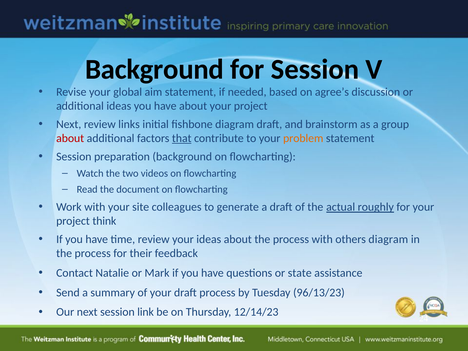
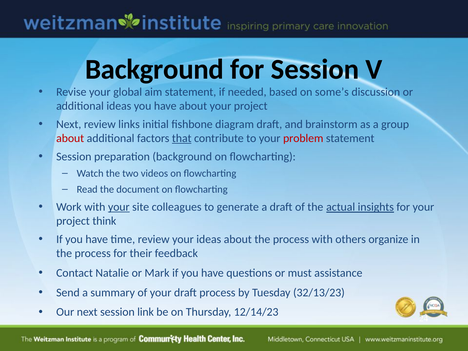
agree’s: agree’s -> some’s
problem colour: orange -> red
your at (119, 207) underline: none -> present
roughly: roughly -> insights
others diagram: diagram -> organize
state: state -> must
96/13/23: 96/13/23 -> 32/13/23
